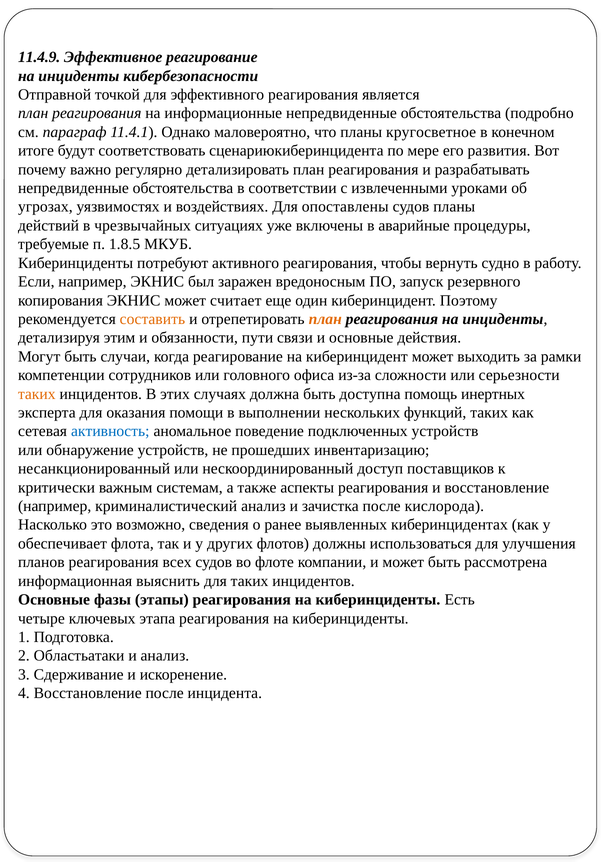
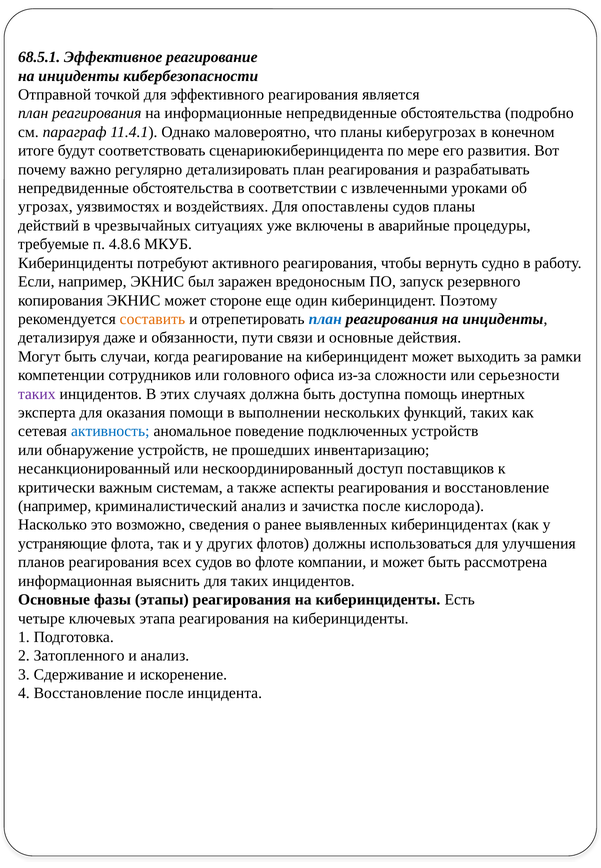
11.4.9: 11.4.9 -> 68.5.1
кругосветное: кругосветное -> киберугрозах
1.8.5: 1.8.5 -> 4.8.6
считает: считает -> стороне
план at (325, 319) colour: orange -> blue
этим: этим -> даже
таких at (37, 394) colour: orange -> purple
обеспечивает: обеспечивает -> устраняющие
Областьатаки: Областьатаки -> Затопленного
